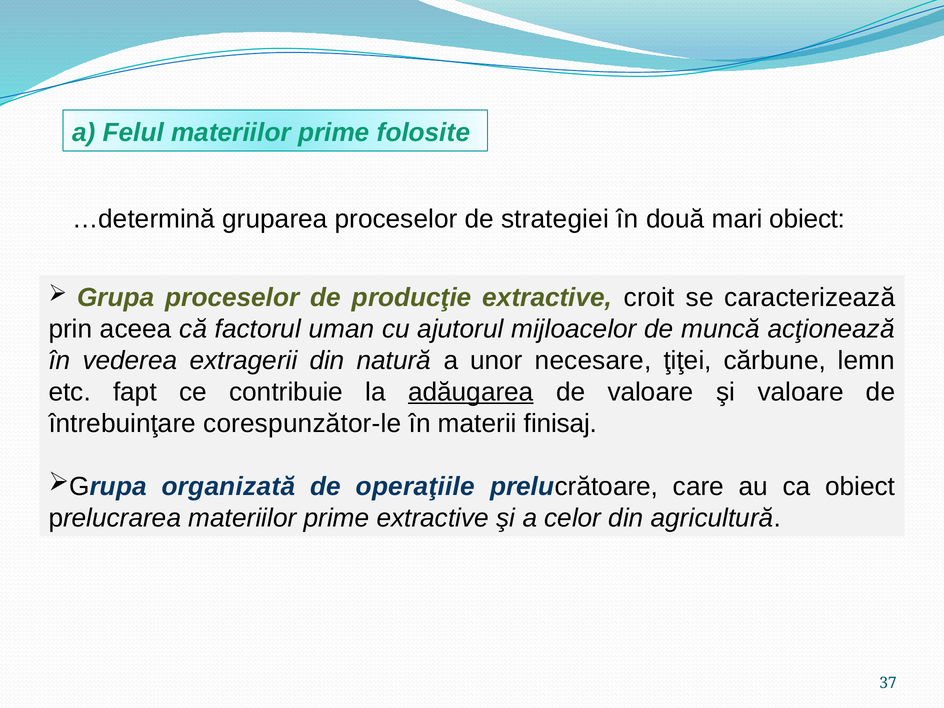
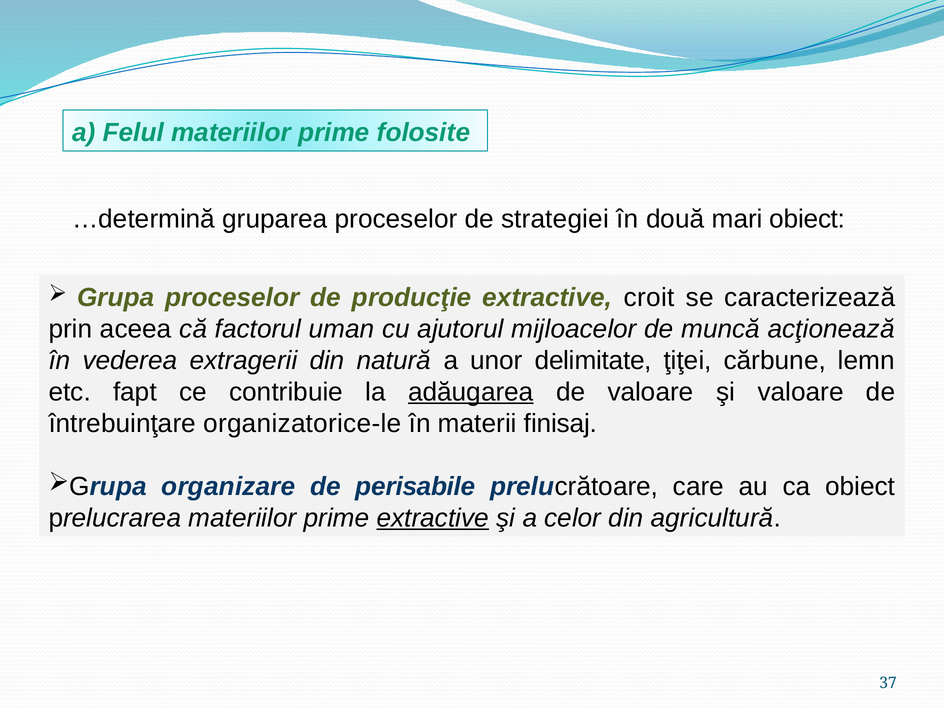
necesare: necesare -> delimitate
corespunzător-le: corespunzător-le -> organizatorice-le
organizată: organizată -> organizare
operaţiile: operaţiile -> perisabile
extractive at (433, 518) underline: none -> present
